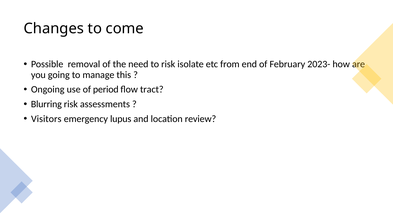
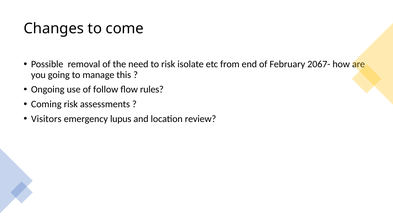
2023-: 2023- -> 2067-
period: period -> follow
tract: tract -> rules
Blurring: Blurring -> Coming
